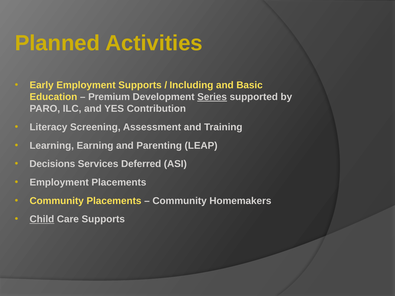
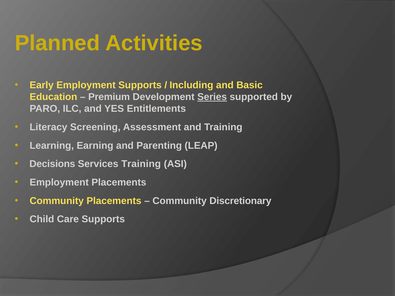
Contribution: Contribution -> Entitlements
Services Deferred: Deferred -> Training
Homemakers: Homemakers -> Discretionary
Child underline: present -> none
